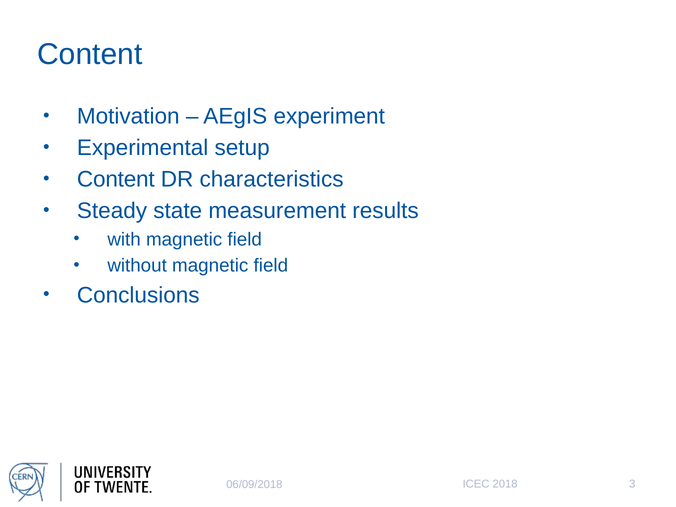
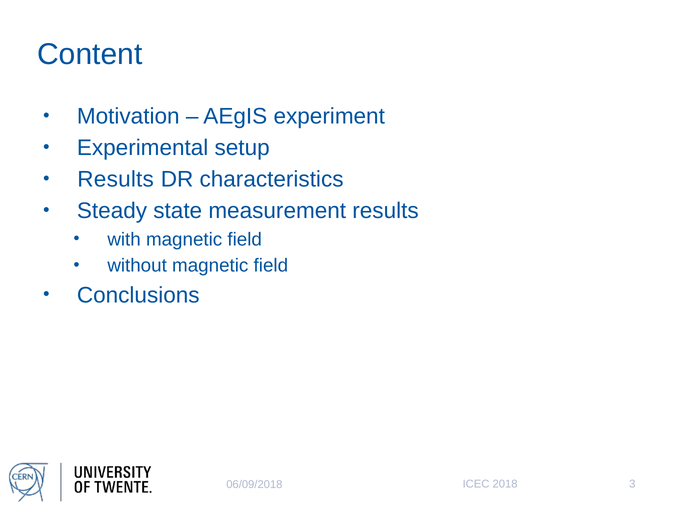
Content at (116, 179): Content -> Results
